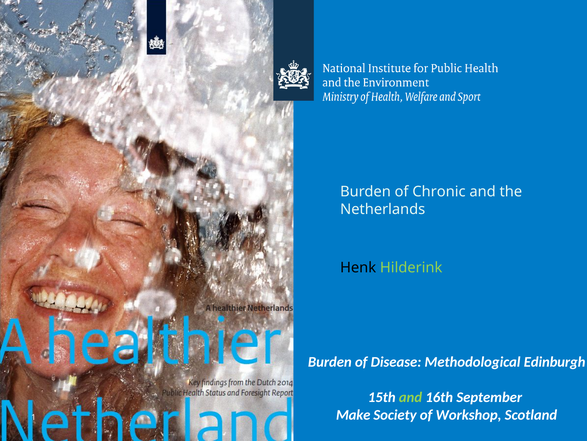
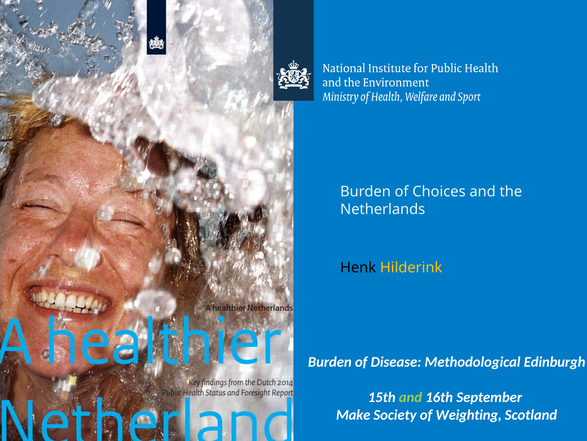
Chronic: Chronic -> Choices
Hilderink colour: light green -> yellow
Workshop: Workshop -> Weighting
